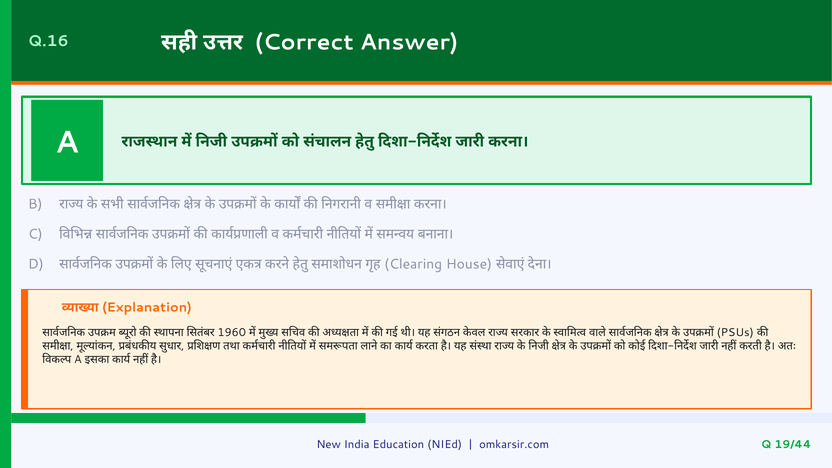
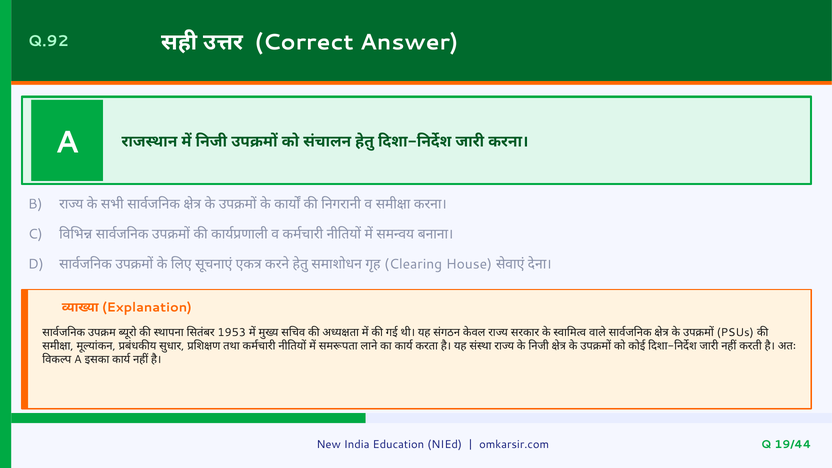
Q.16: Q.16 -> Q.92
1960: 1960 -> 1953
